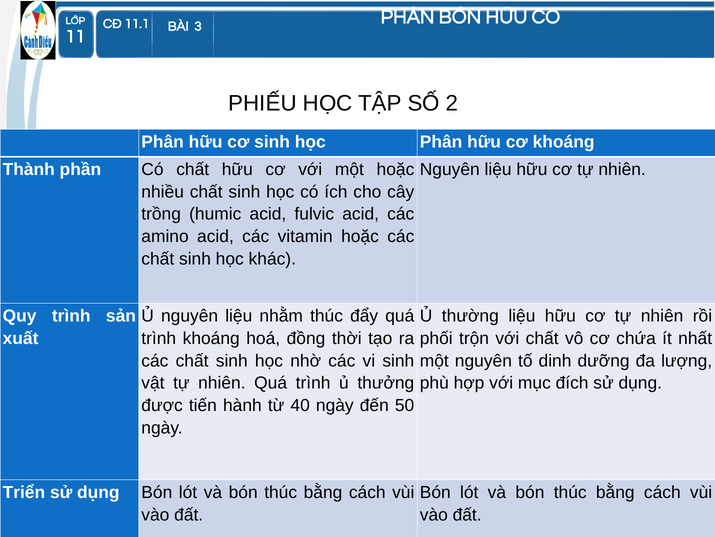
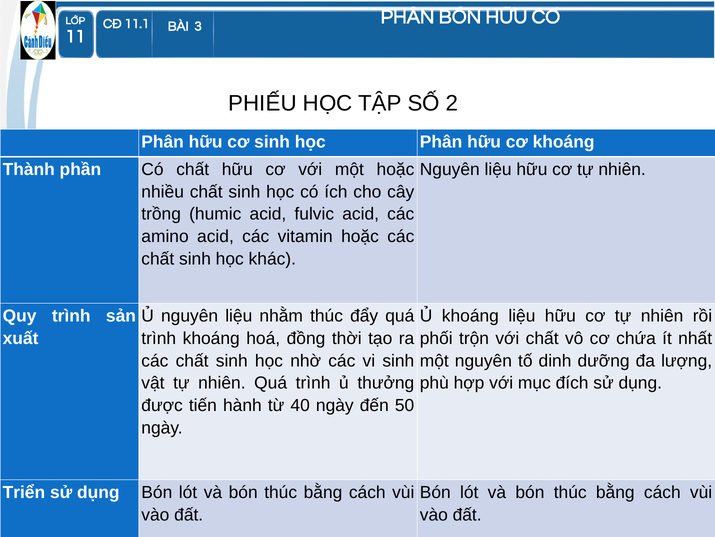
Ủ thường: thường -> khoáng
